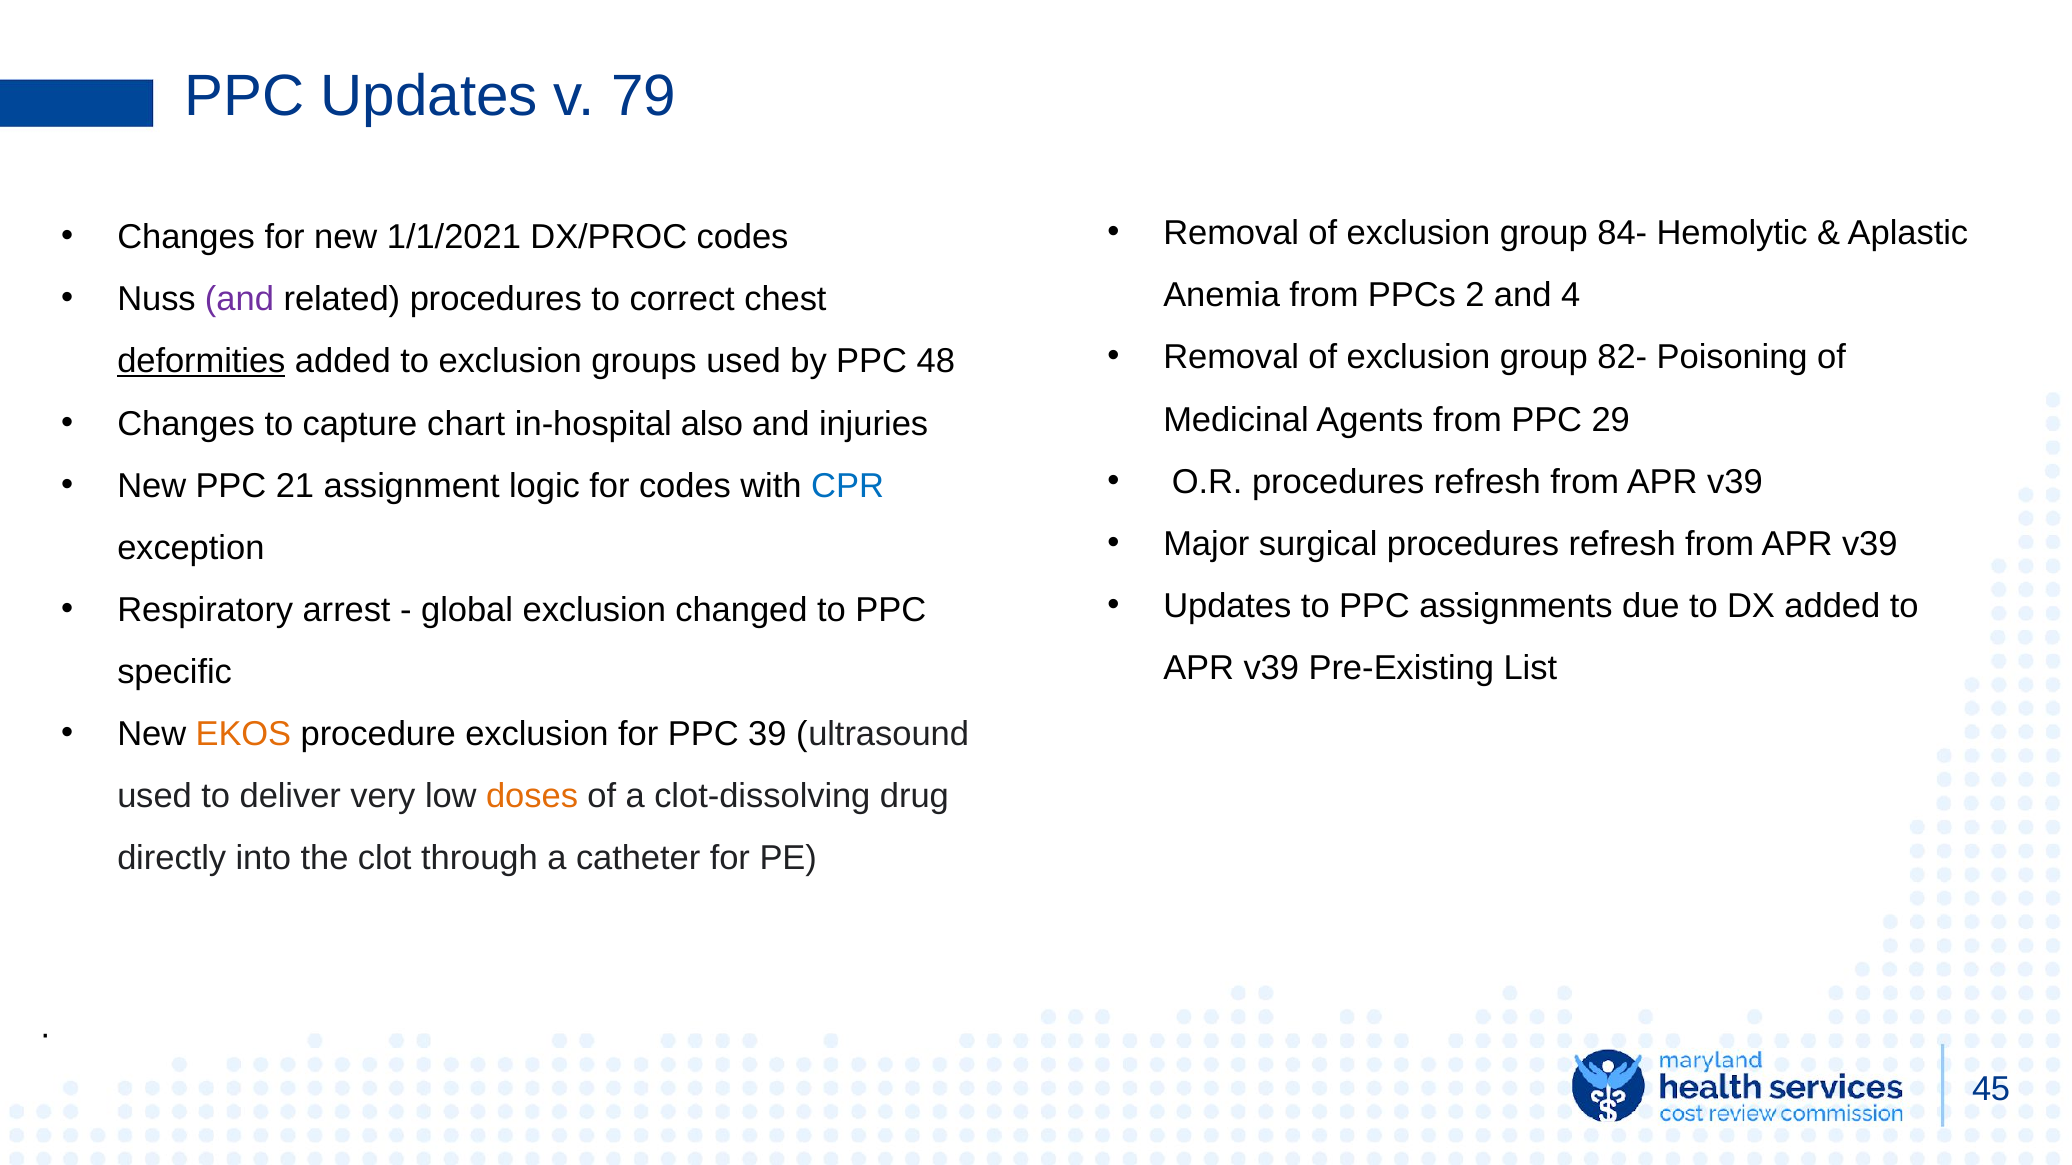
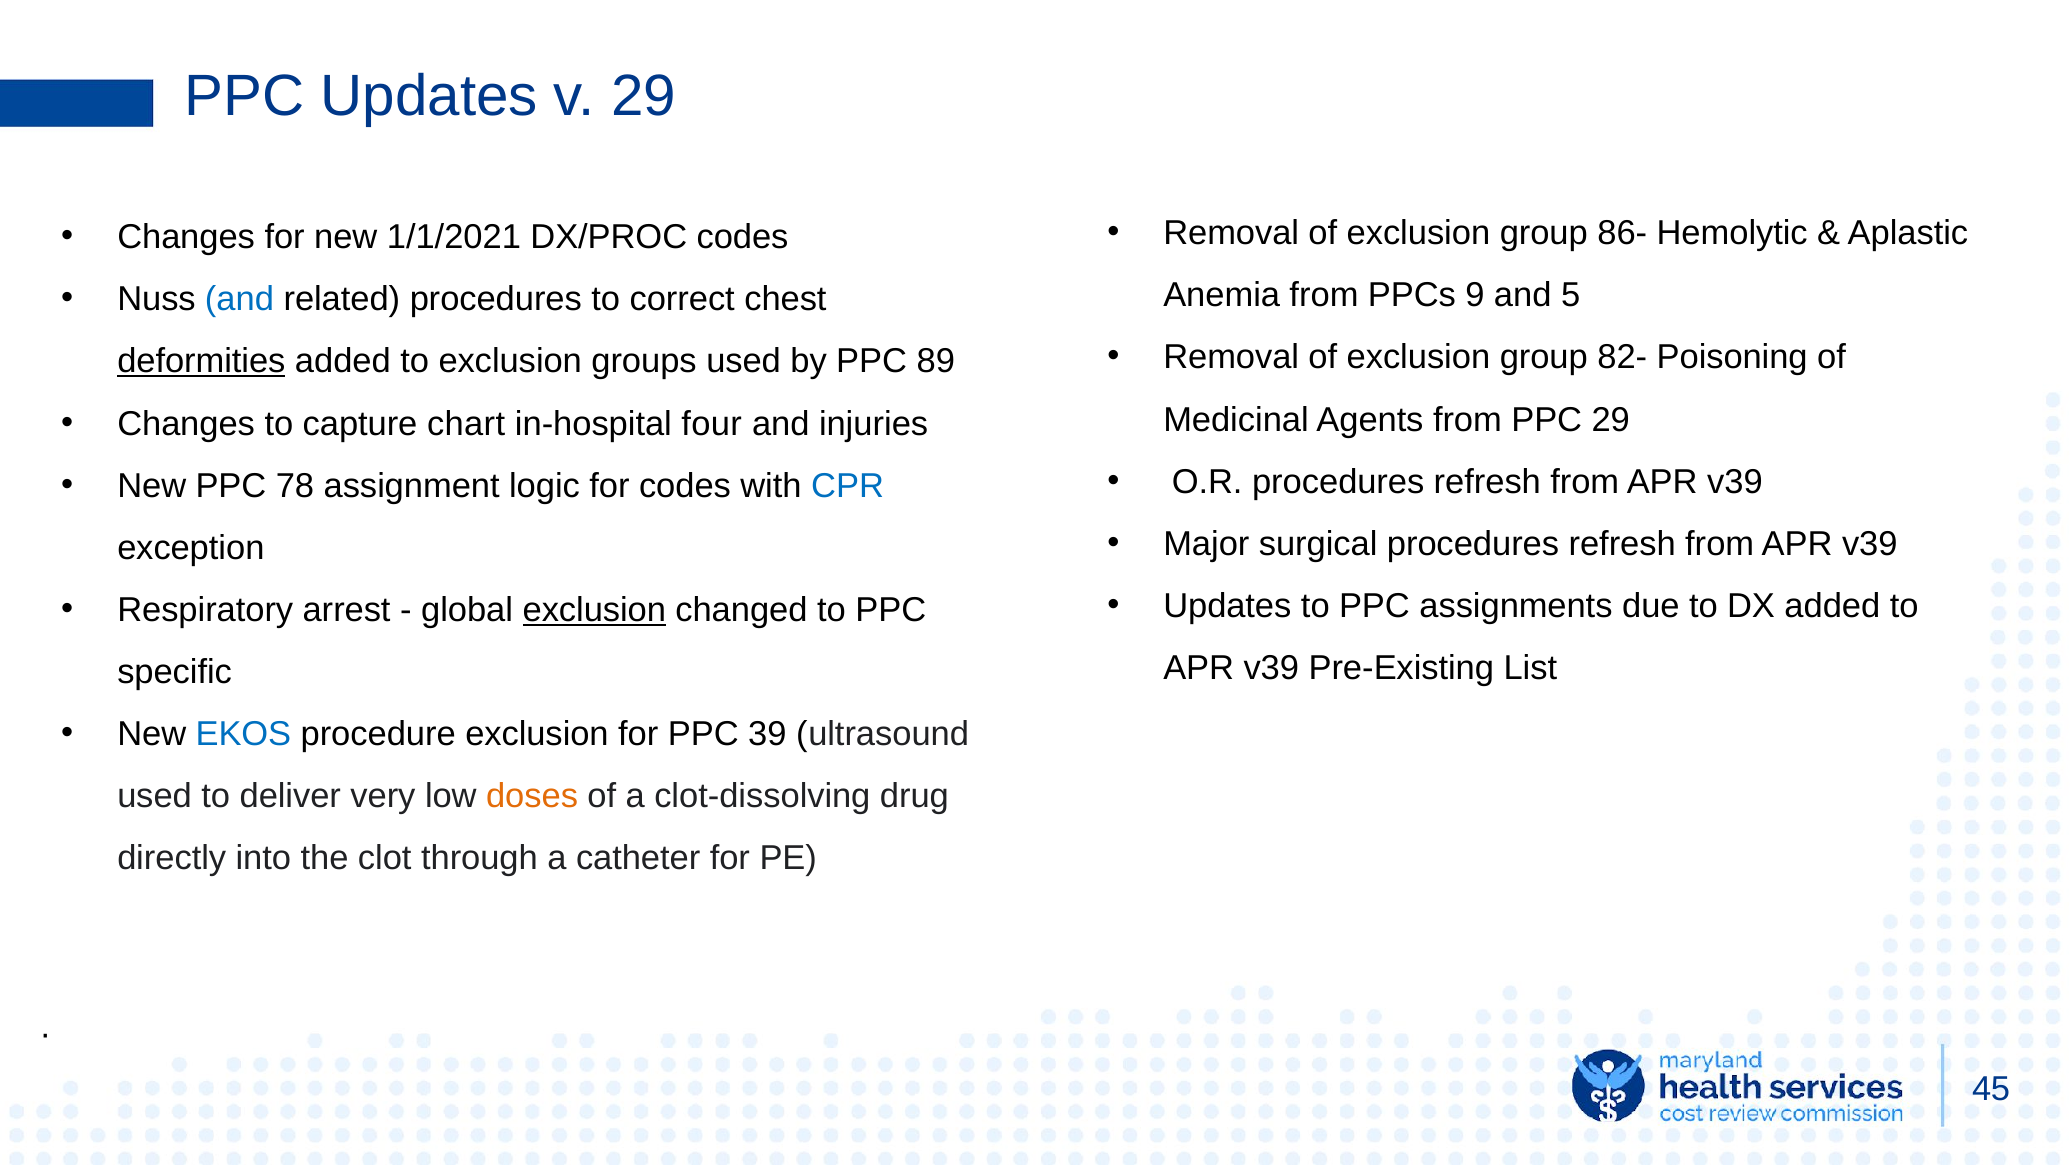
v 79: 79 -> 29
84-: 84- -> 86-
2: 2 -> 9
4: 4 -> 5
and at (240, 300) colour: purple -> blue
48: 48 -> 89
also: also -> four
21: 21 -> 78
exclusion at (594, 610) underline: none -> present
EKOS colour: orange -> blue
